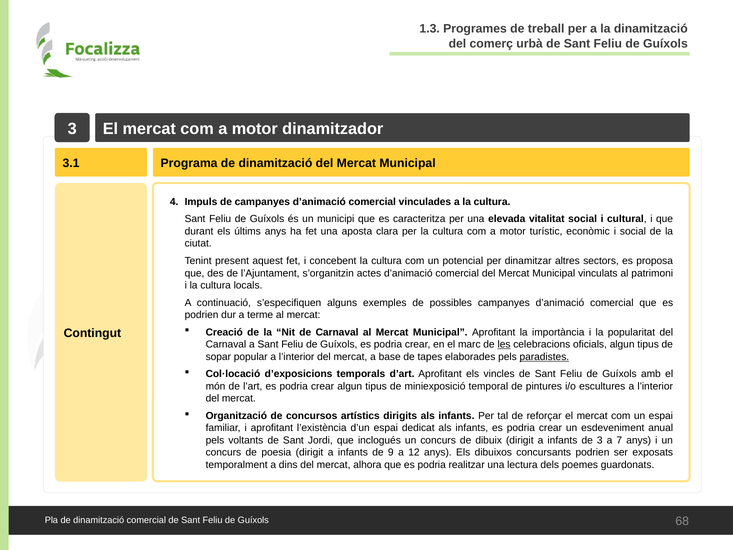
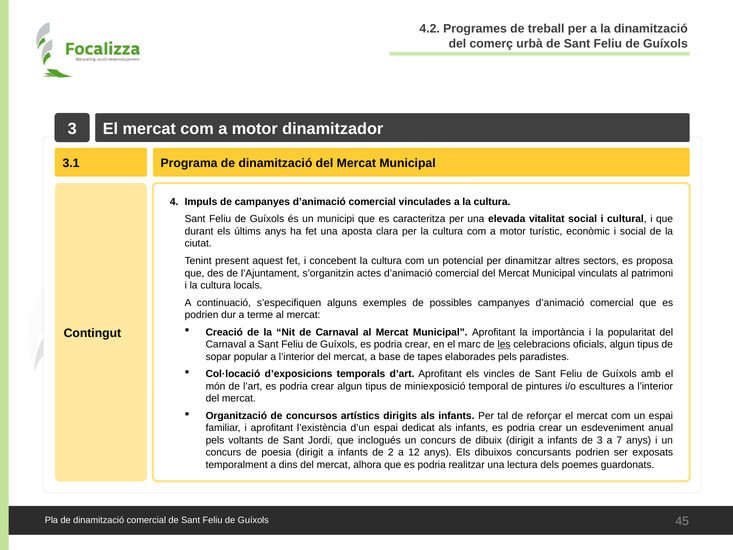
1.3: 1.3 -> 4.2
paradistes underline: present -> none
9: 9 -> 2
68: 68 -> 45
